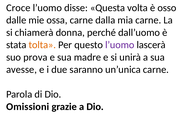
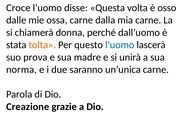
l’uomo at (120, 45) colour: purple -> blue
avesse: avesse -> norma
Omissioni: Omissioni -> Creazione
